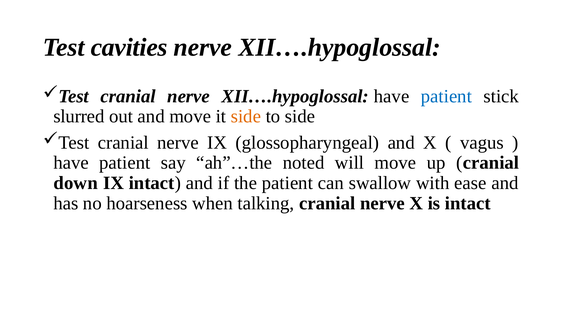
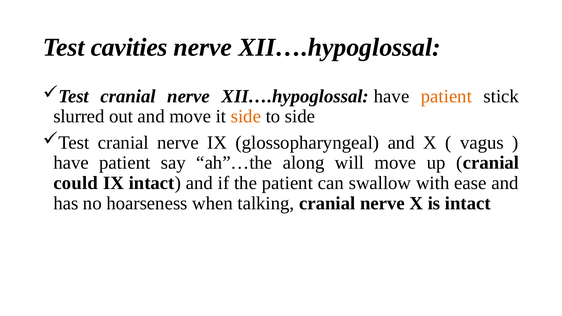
patient at (446, 96) colour: blue -> orange
noted: noted -> along
down: down -> could
